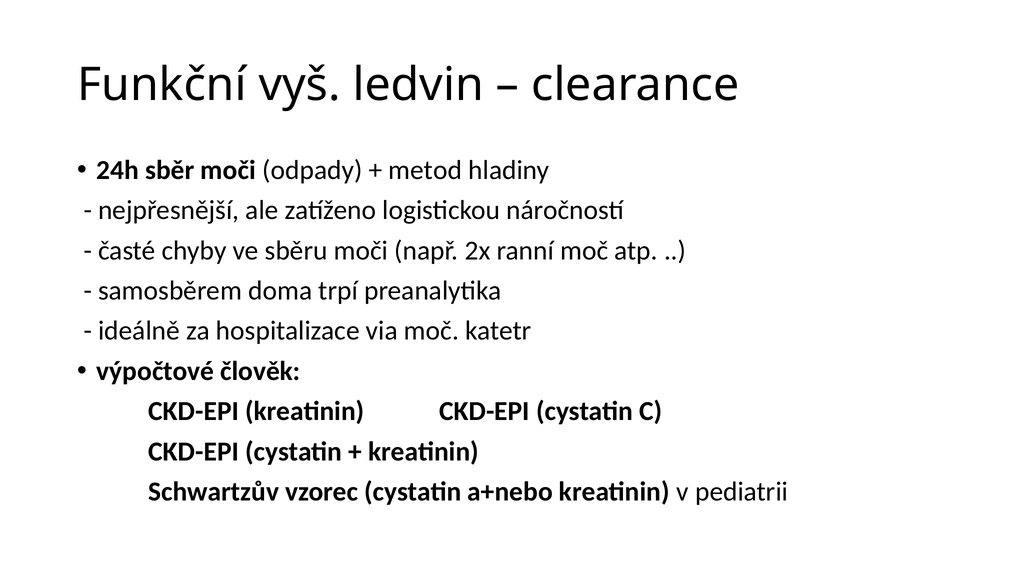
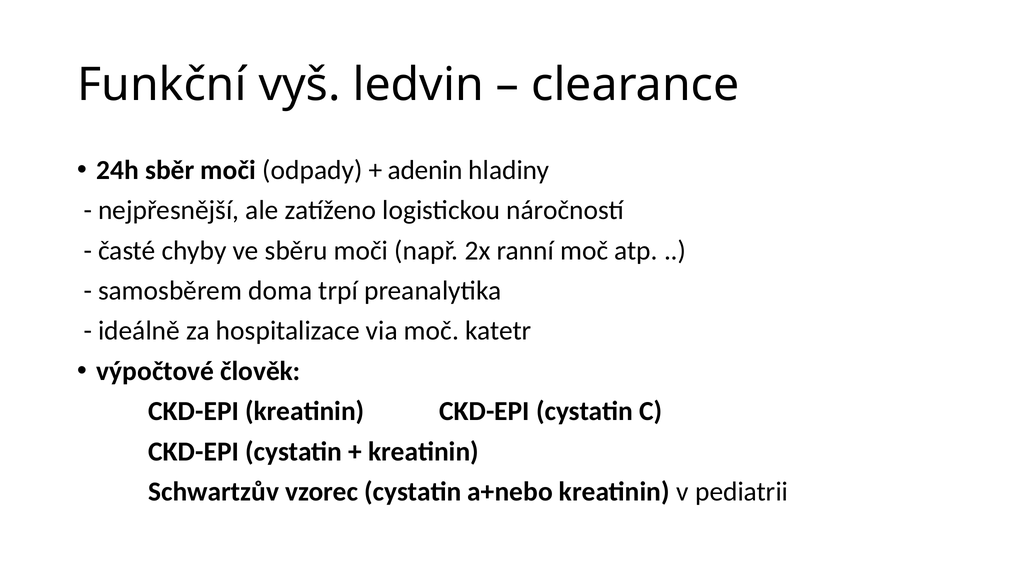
metod: metod -> adenin
